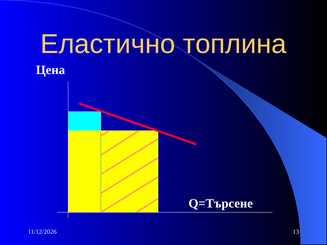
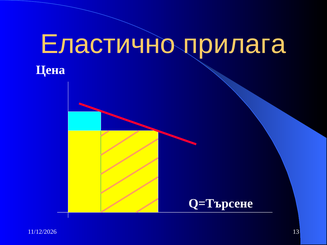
топлина: топлина -> прилага
